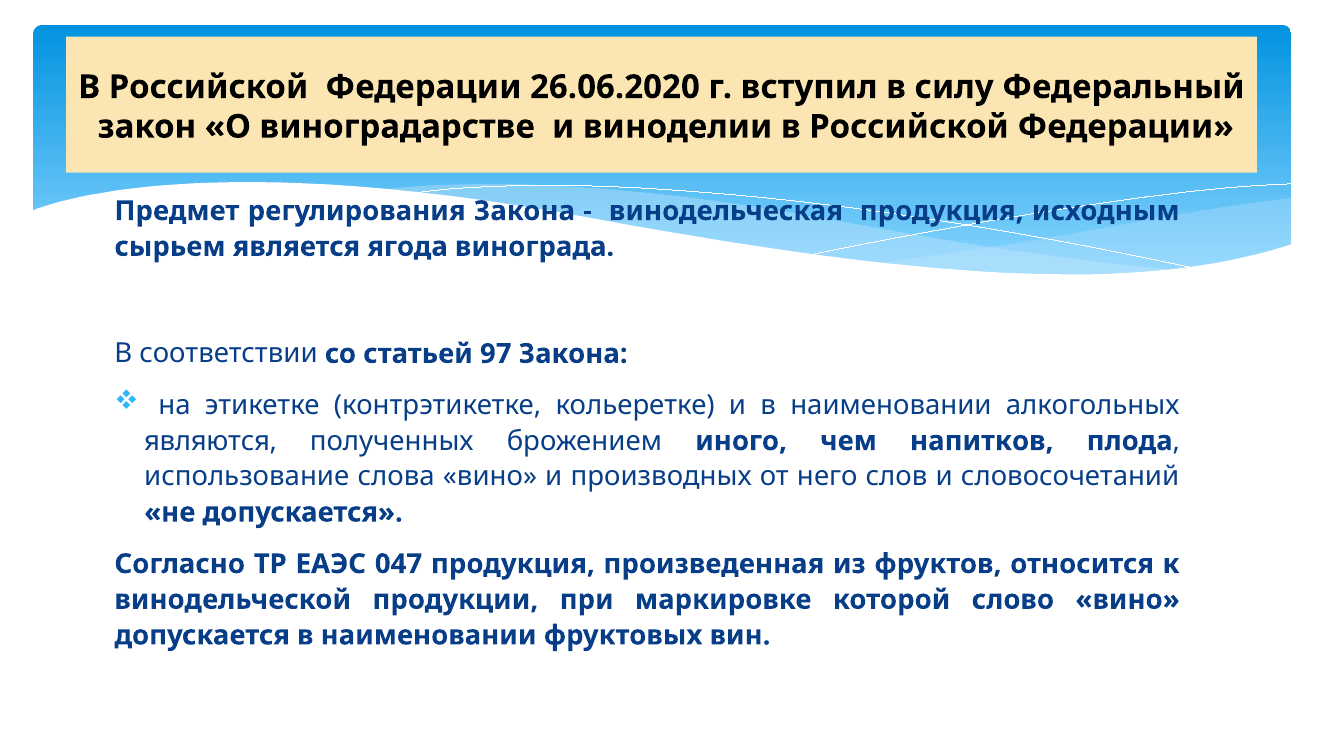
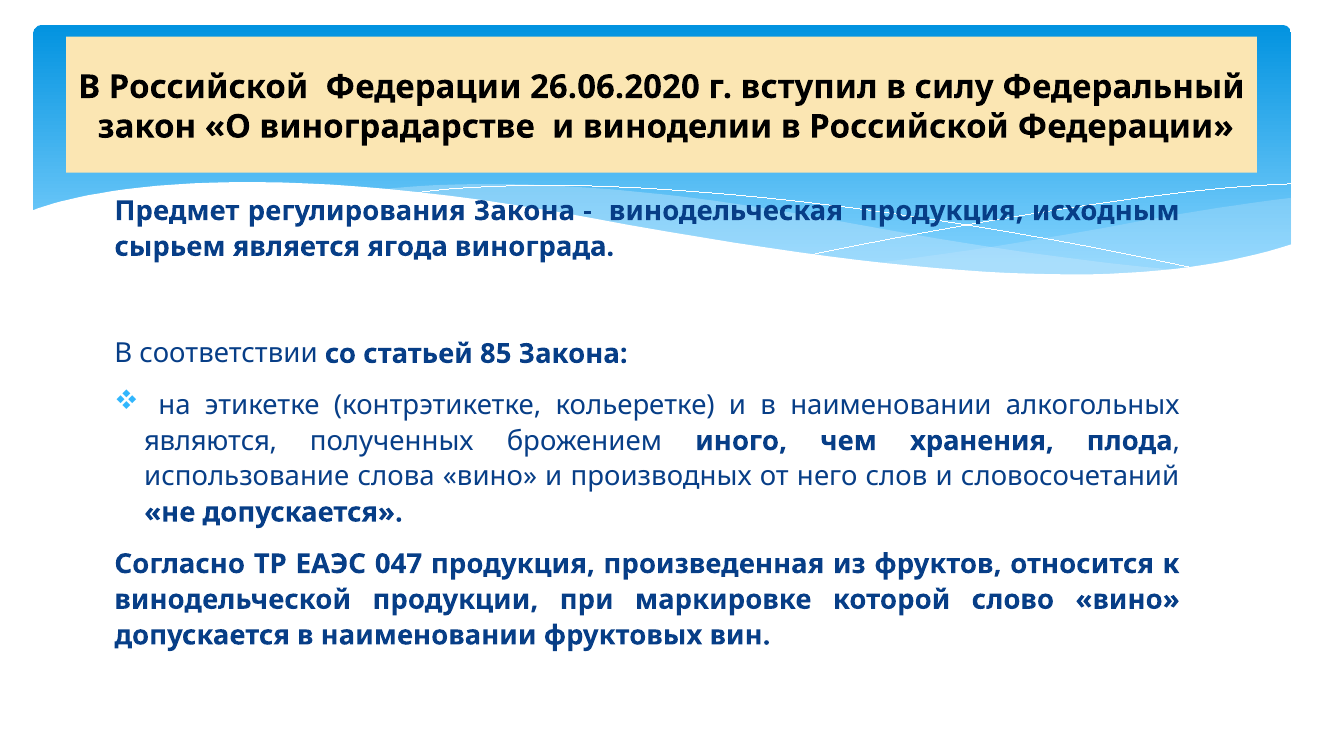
97: 97 -> 85
напитков: напитков -> хранения
